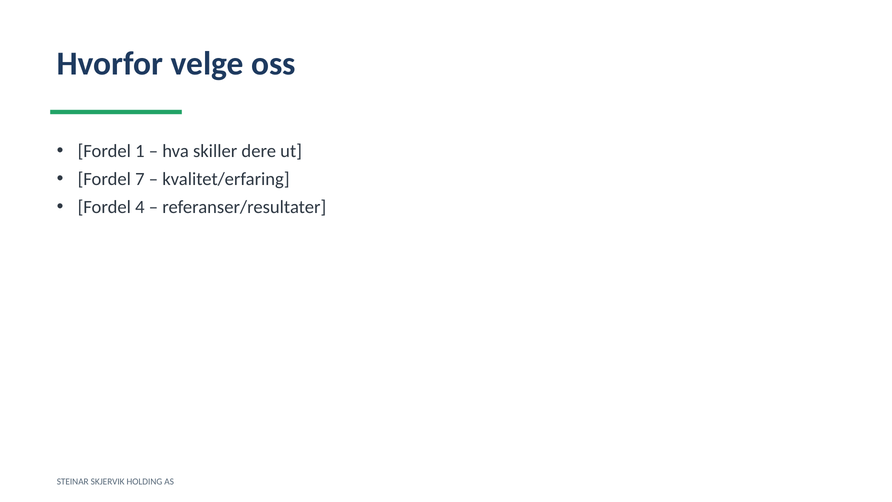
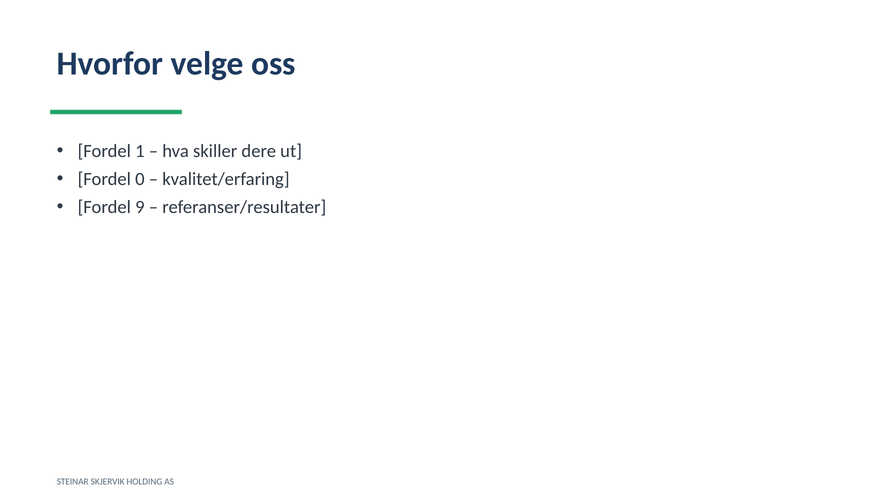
7: 7 -> 0
4: 4 -> 9
